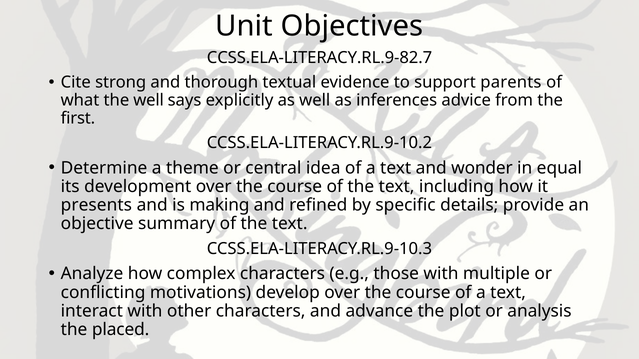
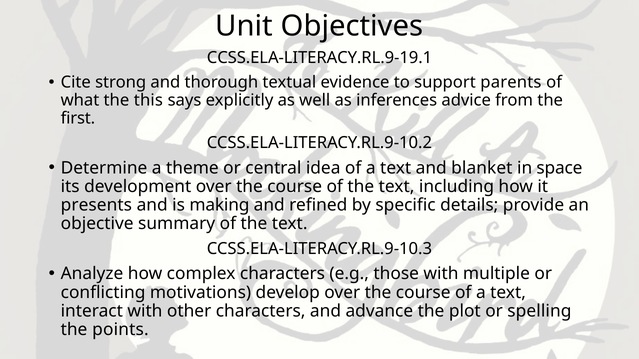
CCSS.ELA-LITERACY.RL.9-82.7: CCSS.ELA-LITERACY.RL.9-82.7 -> CCSS.ELA-LITERACY.RL.9-19.1
the well: well -> this
wonder: wonder -> blanket
equal: equal -> space
analysis: analysis -> spelling
placed: placed -> points
